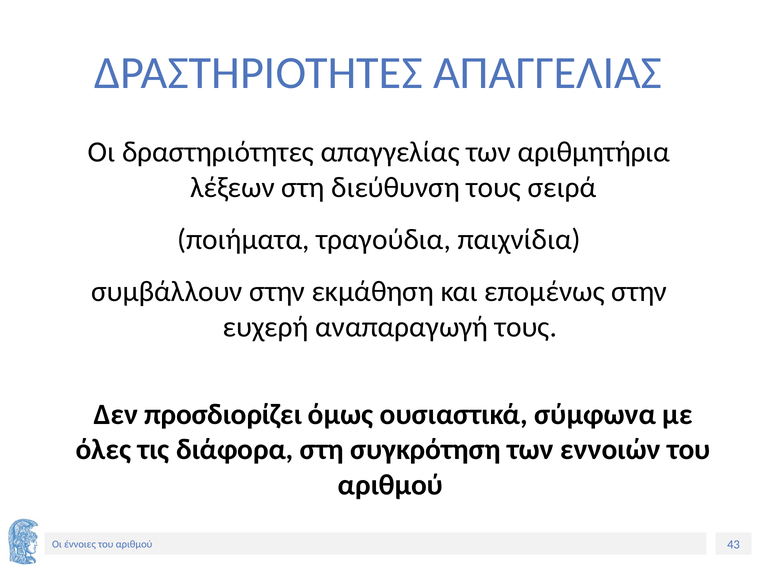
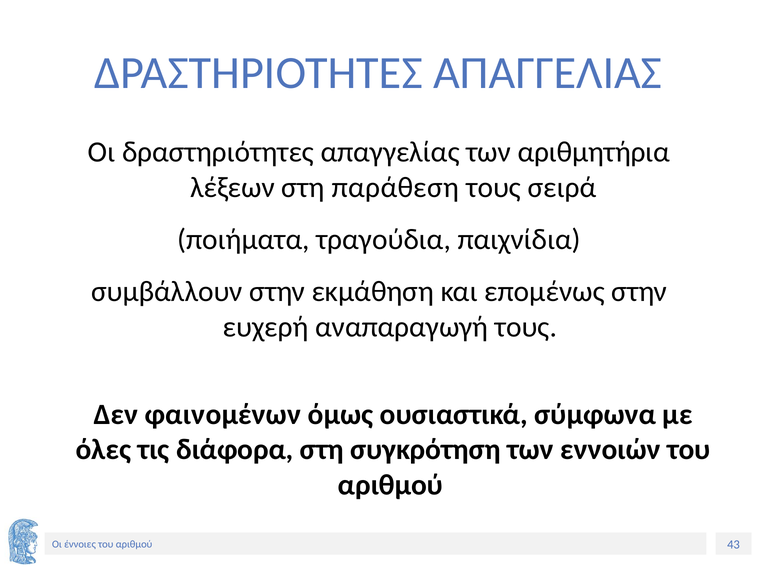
διεύθυνση: διεύθυνση -> παράθεση
προσδιορίζει: προσδιορίζει -> φαινομένων
